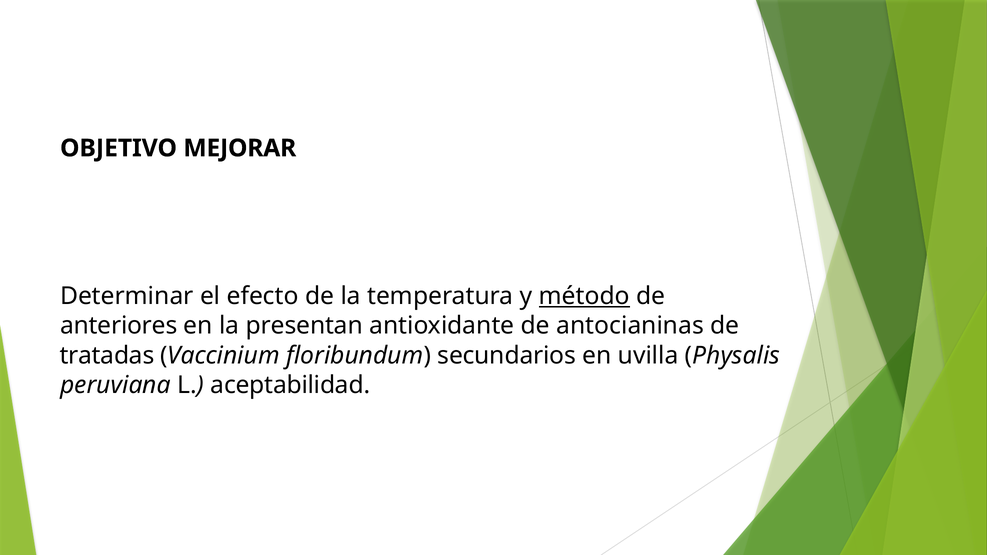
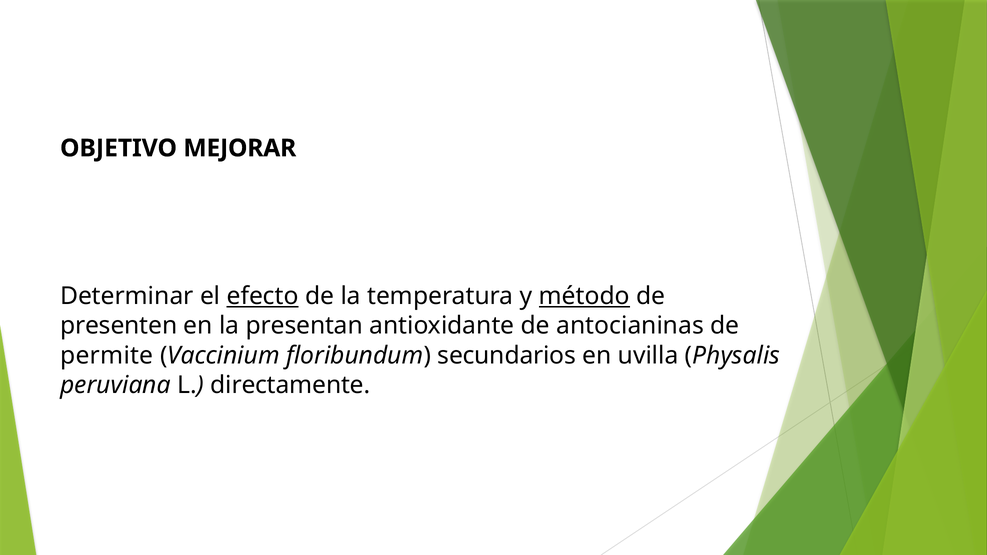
efecto underline: none -> present
anteriores: anteriores -> presenten
tratadas: tratadas -> permite
aceptabilidad: aceptabilidad -> directamente
